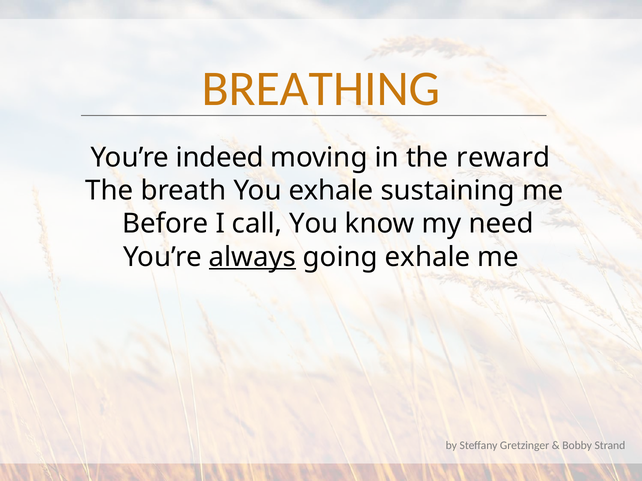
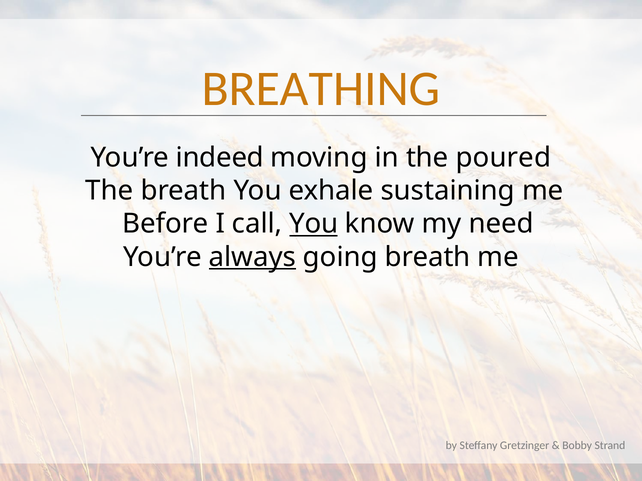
reward: reward -> poured
You at (314, 224) underline: none -> present
going exhale: exhale -> breath
